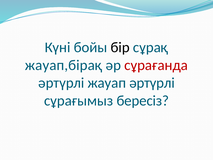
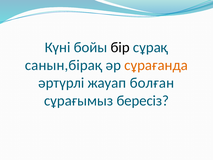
жауап,бірақ: жауап,бірақ -> санын,бірақ
сұрағанда colour: red -> orange
жауап әртүрлі: әртүрлі -> болған
